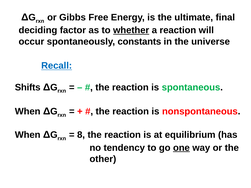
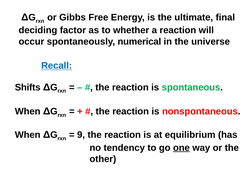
whether underline: present -> none
constants: constants -> numerical
8: 8 -> 9
